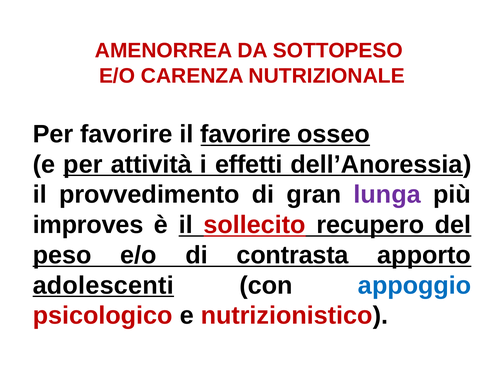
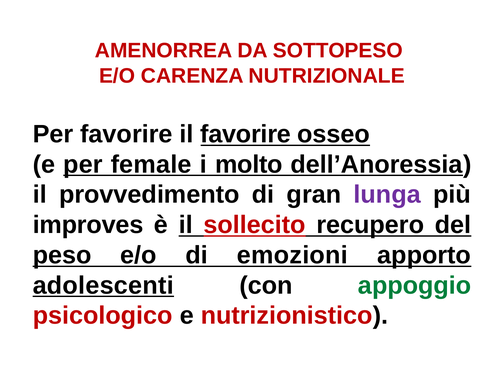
attività: attività -> female
effetti: effetti -> molto
contrasta: contrasta -> emozioni
appoggio colour: blue -> green
